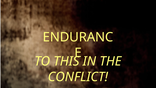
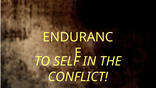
THIS: THIS -> SELF
